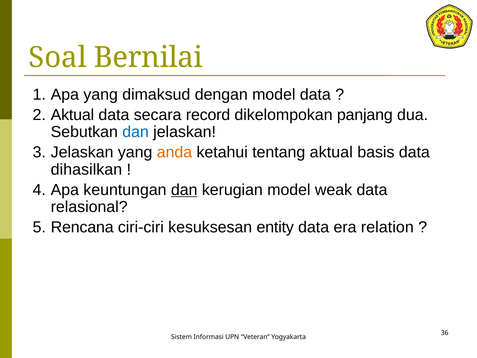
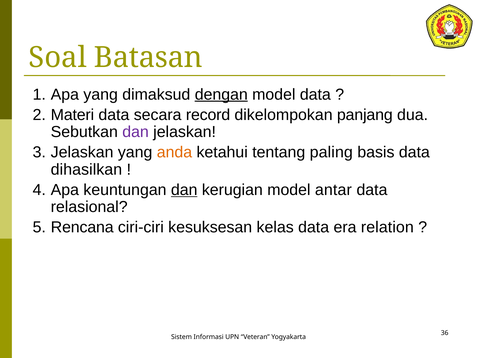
Bernilai: Bernilai -> Batasan
dengan underline: none -> present
Aktual at (72, 115): Aktual -> Materi
dan at (136, 132) colour: blue -> purple
tentang aktual: aktual -> paling
weak: weak -> antar
entity: entity -> kelas
